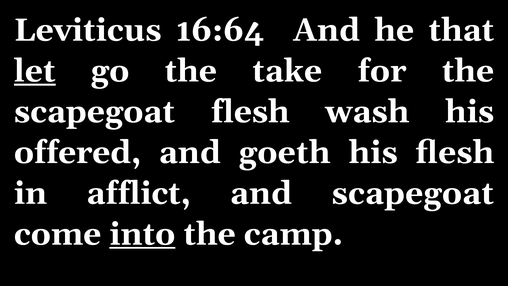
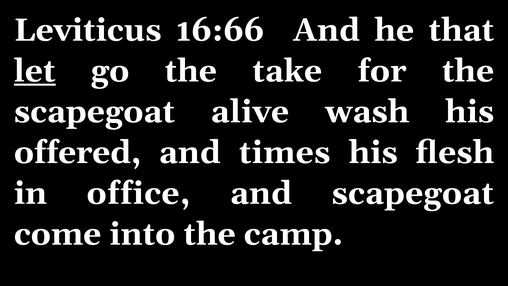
16:64: 16:64 -> 16:66
scapegoat flesh: flesh -> alive
goeth: goeth -> times
afflict: afflict -> office
into underline: present -> none
